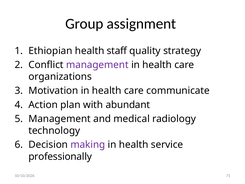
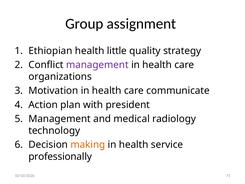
staff: staff -> little
abundant: abundant -> president
making colour: purple -> orange
